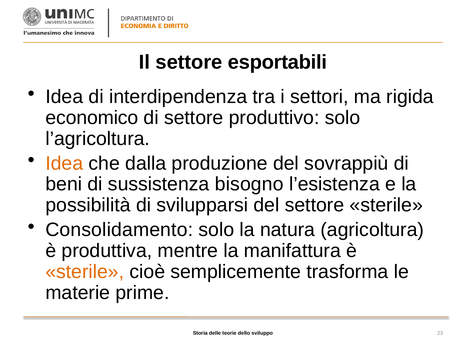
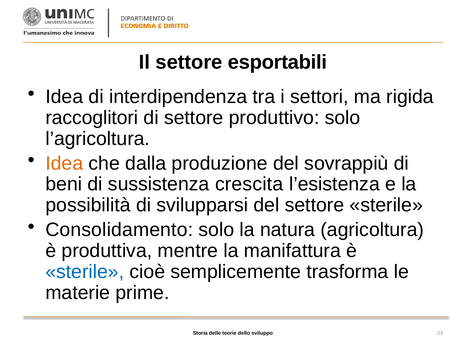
economico: economico -> raccoglitori
bisogno: bisogno -> crescita
sterile at (85, 272) colour: orange -> blue
